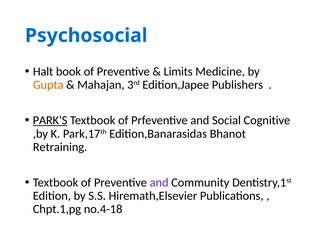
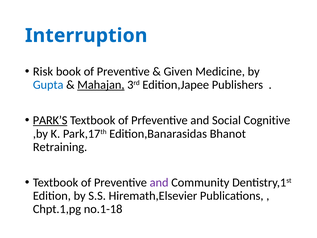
Psychosocial: Psychosocial -> Interruption
Halt: Halt -> Risk
Limits: Limits -> Given
Gupta colour: orange -> blue
Mahajan underline: none -> present
no.4-18: no.4-18 -> no.1-18
